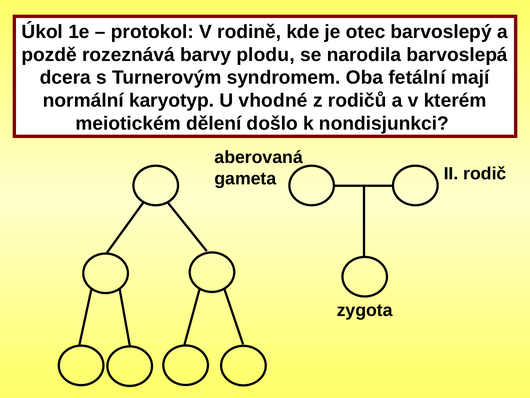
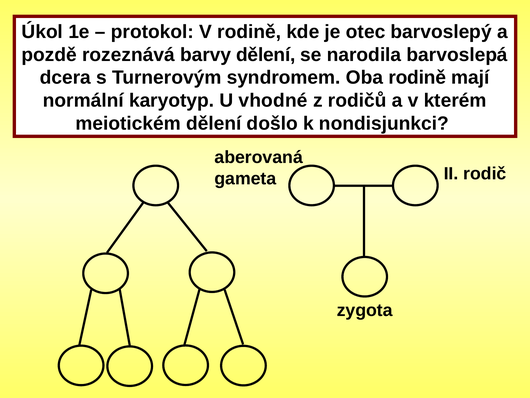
barvy plodu: plodu -> dělení
Oba fetální: fetální -> rodině
